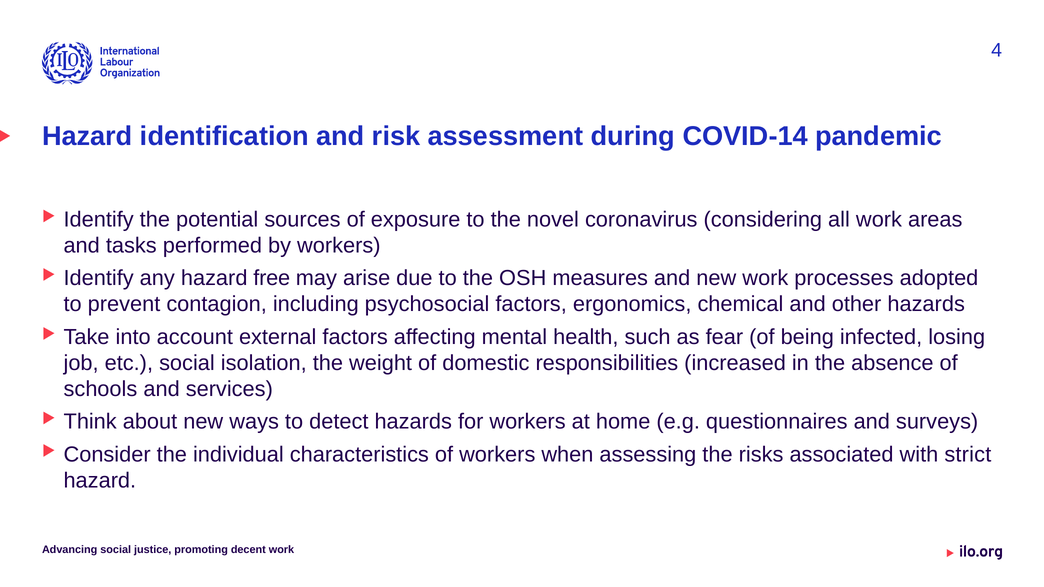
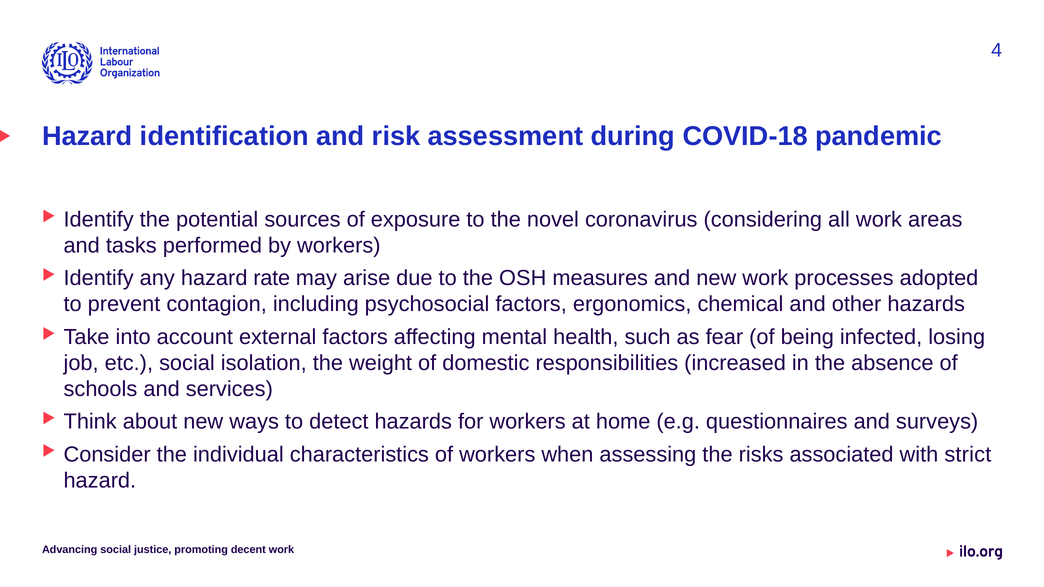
COVID-14: COVID-14 -> COVID-18
free: free -> rate
